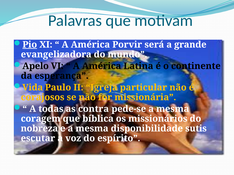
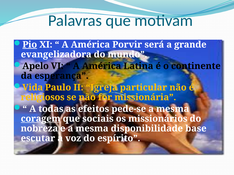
corajosos: corajosos -> religiosos
contra: contra -> efeitos
coragem underline: none -> present
bíblica: bíblica -> sociais
sutis: sutis -> base
